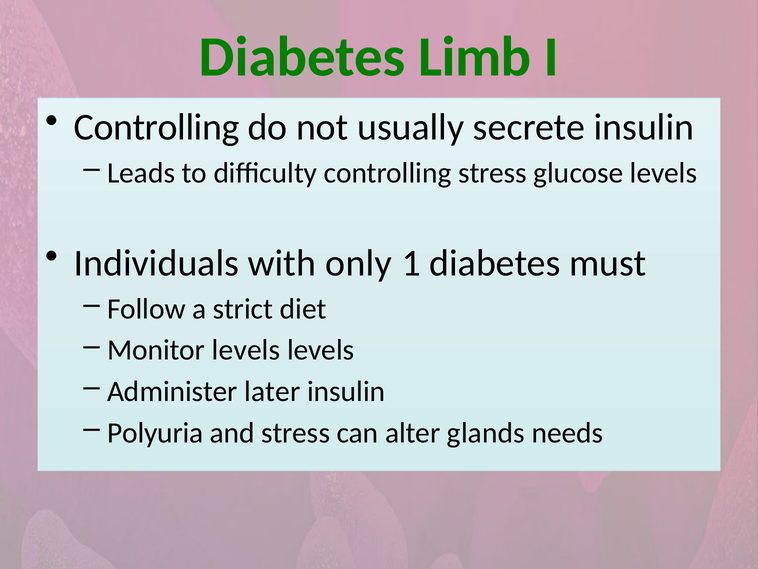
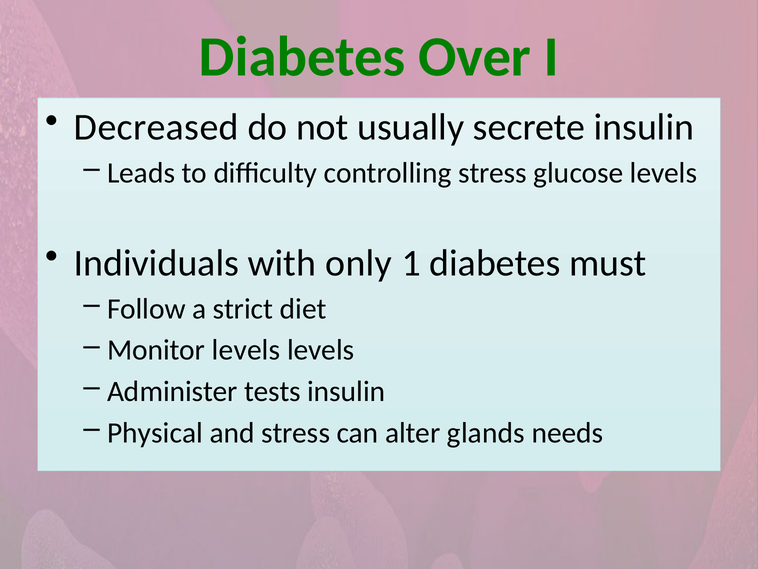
Limb: Limb -> Over
Controlling at (157, 127): Controlling -> Decreased
later: later -> tests
Polyuria: Polyuria -> Physical
